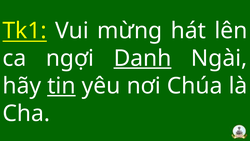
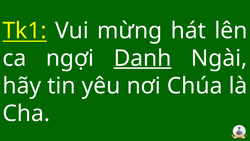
tin underline: present -> none
